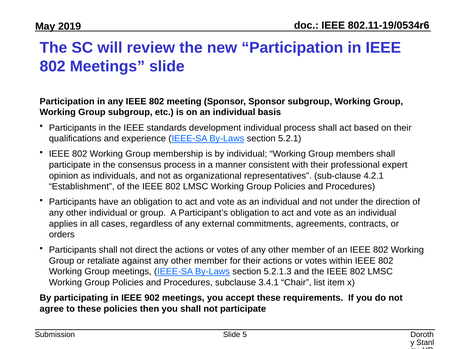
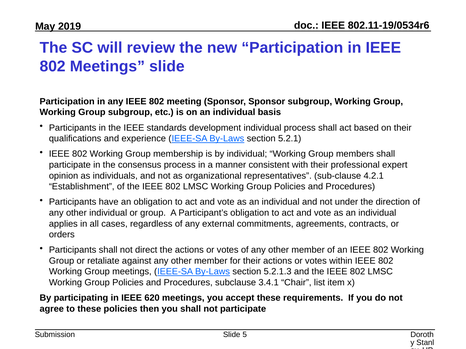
902: 902 -> 620
